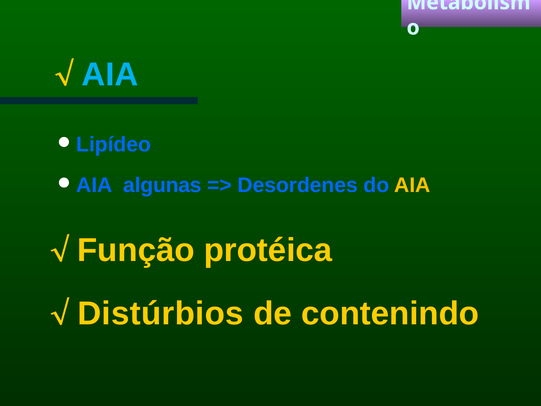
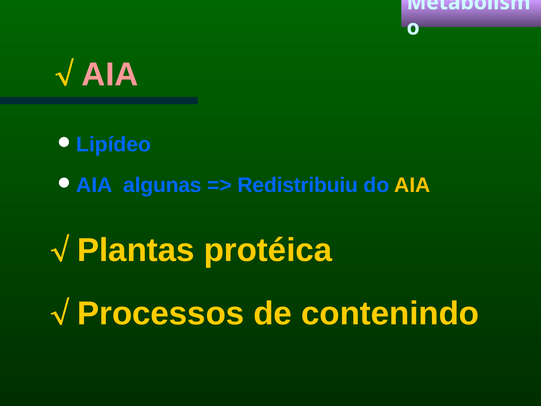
AIA at (110, 74) colour: light blue -> pink
Desordenes: Desordenes -> Redistribuiu
Função: Função -> Plantas
Distúrbios: Distúrbios -> Processos
